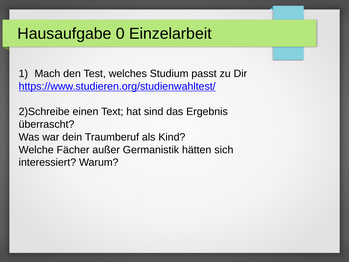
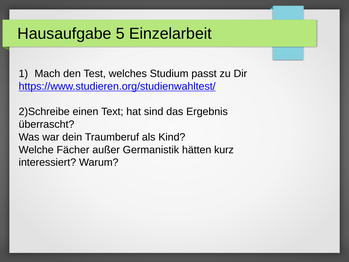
0: 0 -> 5
sich: sich -> kurz
